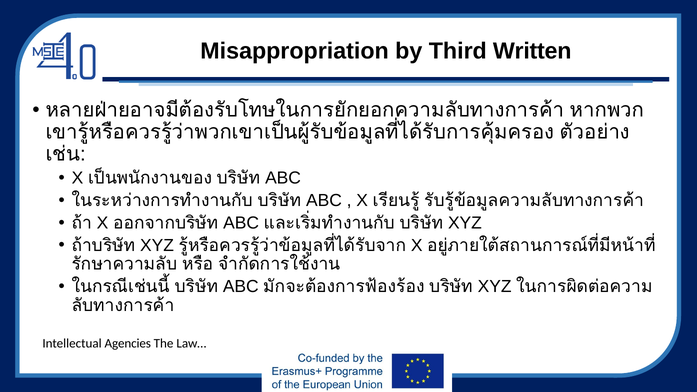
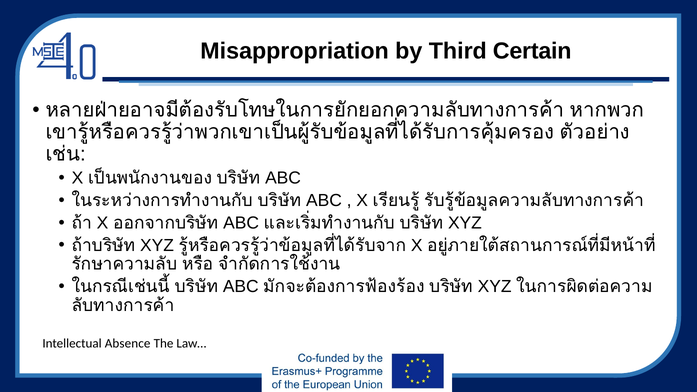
Written: Written -> Certain
Agencies: Agencies -> Absence
